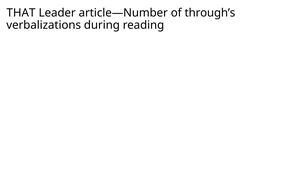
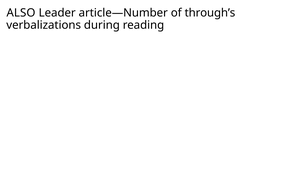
THAT: THAT -> ALSO
